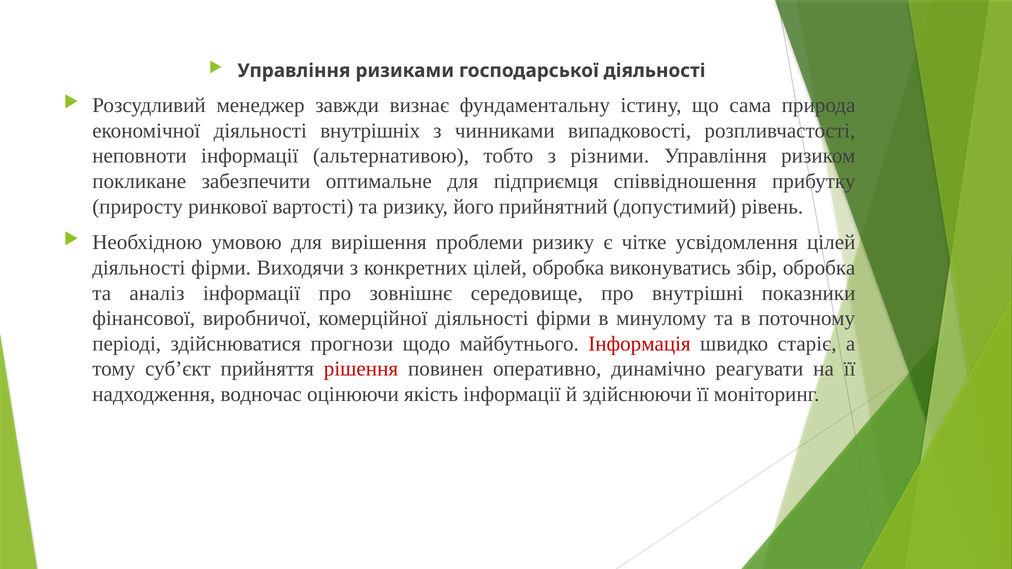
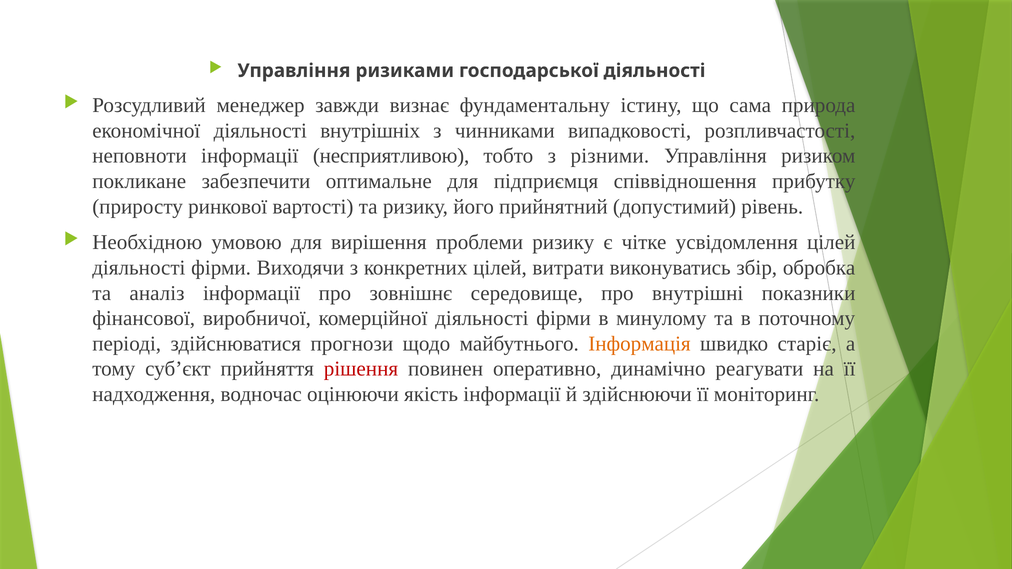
альтернативою: альтернативою -> несприятливою
цілей обробка: обробка -> витрати
Інформація colour: red -> orange
